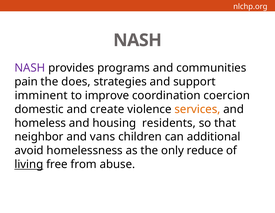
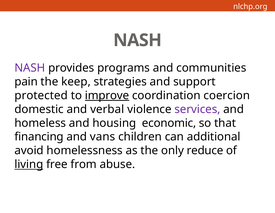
does: does -> keep
imminent: imminent -> protected
improve underline: none -> present
create: create -> verbal
services colour: orange -> purple
residents: residents -> economic
neighbor: neighbor -> financing
